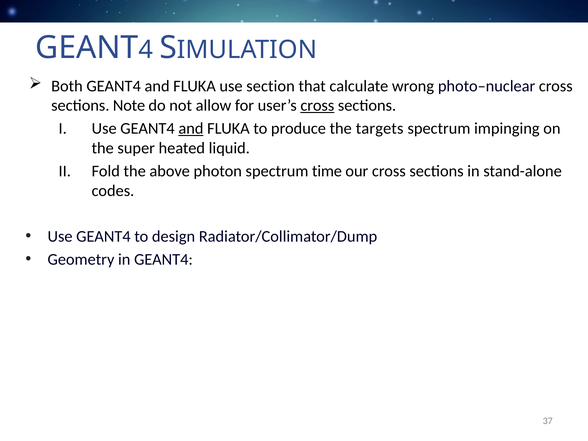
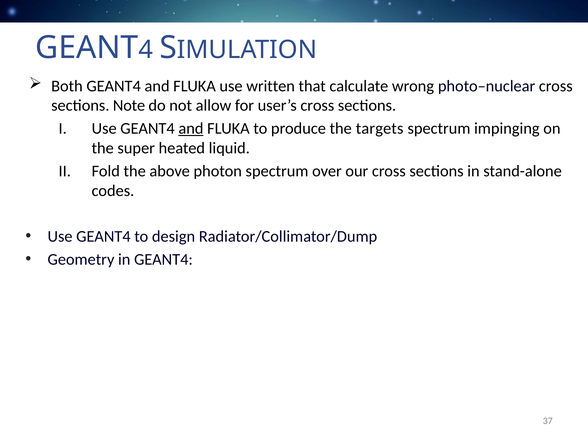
section: section -> written
cross at (317, 106) underline: present -> none
time: time -> over
